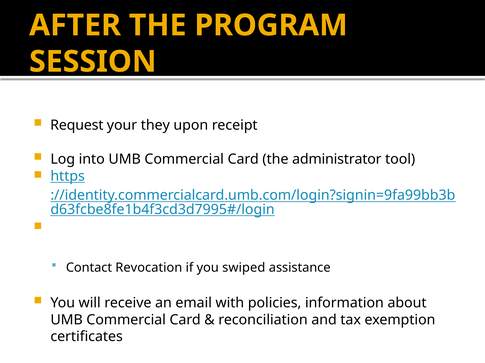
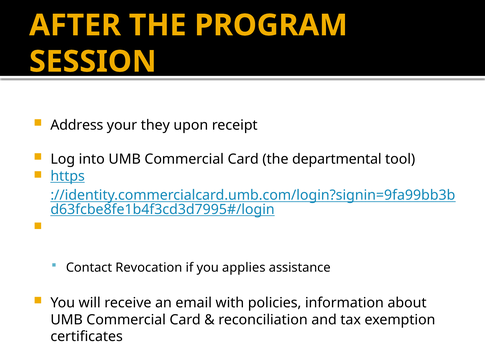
Request: Request -> Address
administrator: administrator -> departmental
swiped: swiped -> applies
